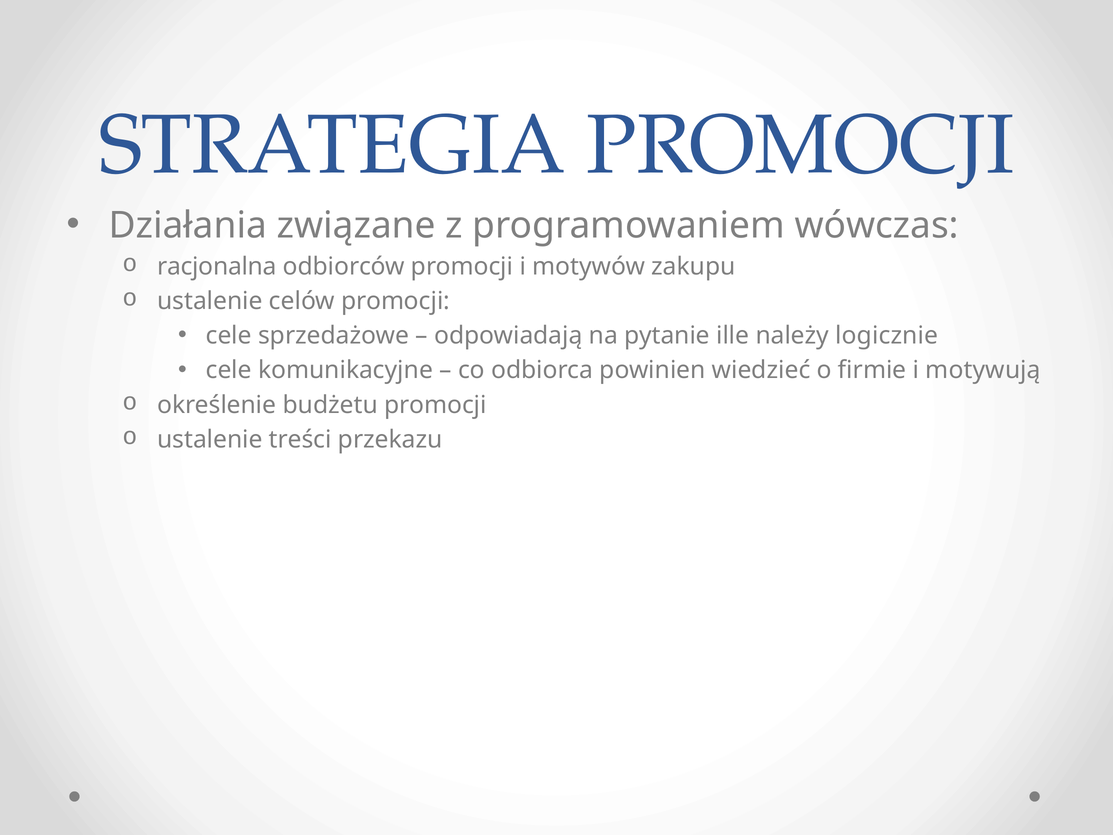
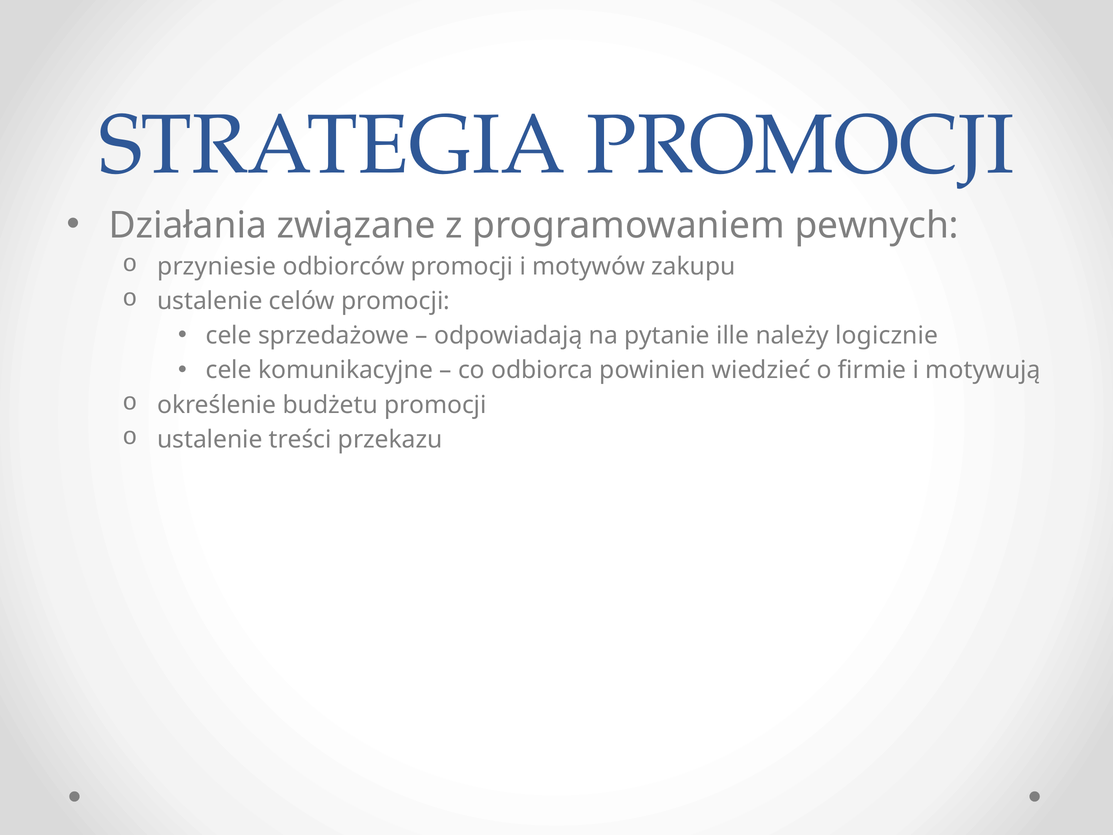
wówczas: wówczas -> pewnych
racjonalna: racjonalna -> przyniesie
